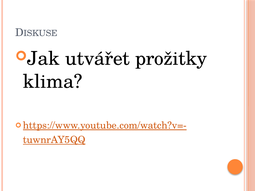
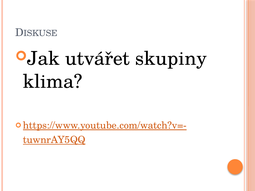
prožitky: prožitky -> skupiny
